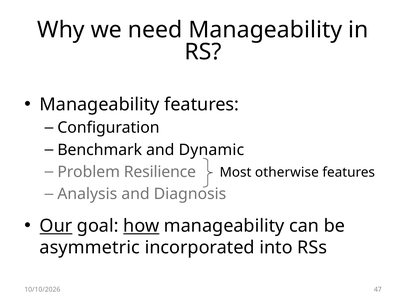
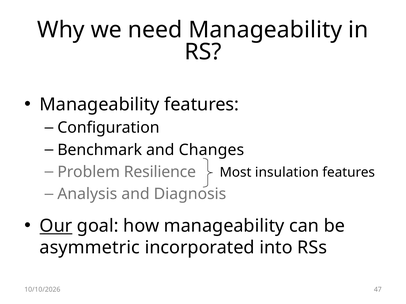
Dynamic: Dynamic -> Changes
otherwise: otherwise -> insulation
how underline: present -> none
